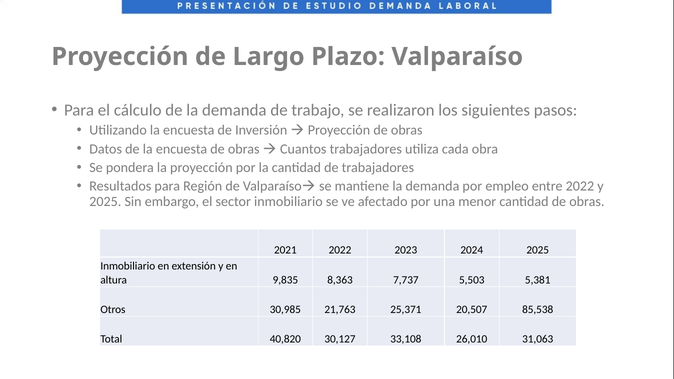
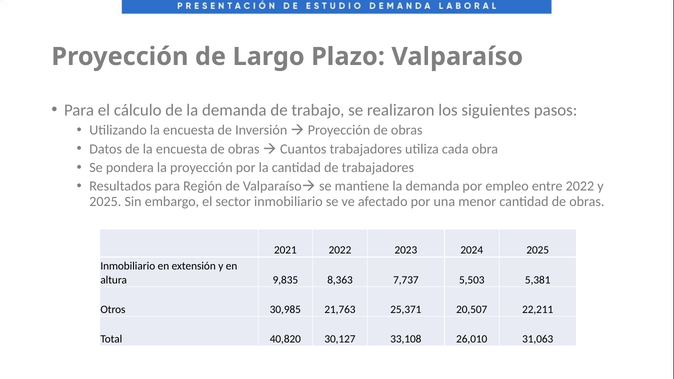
85,538: 85,538 -> 22,211
